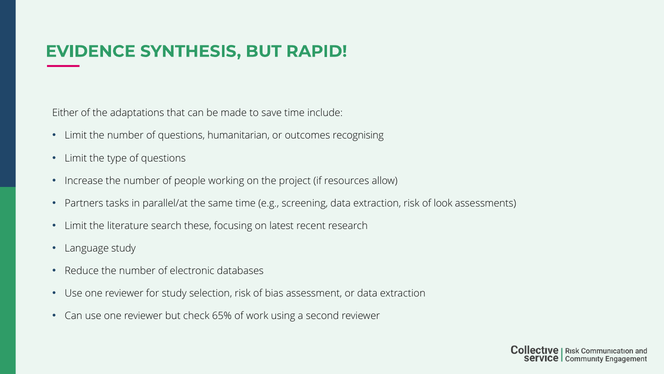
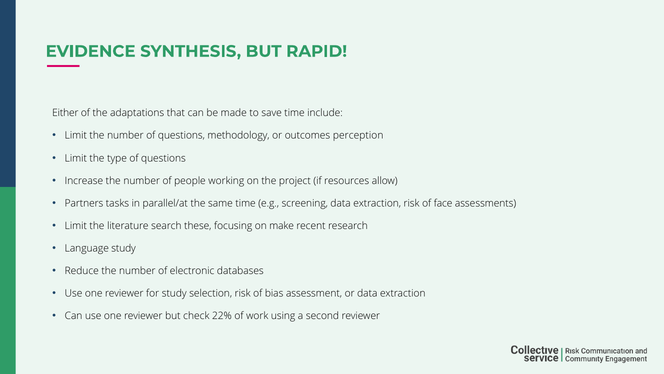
humanitarian: humanitarian -> methodology
recognising: recognising -> perception
look: look -> face
latest: latest -> make
65%: 65% -> 22%
